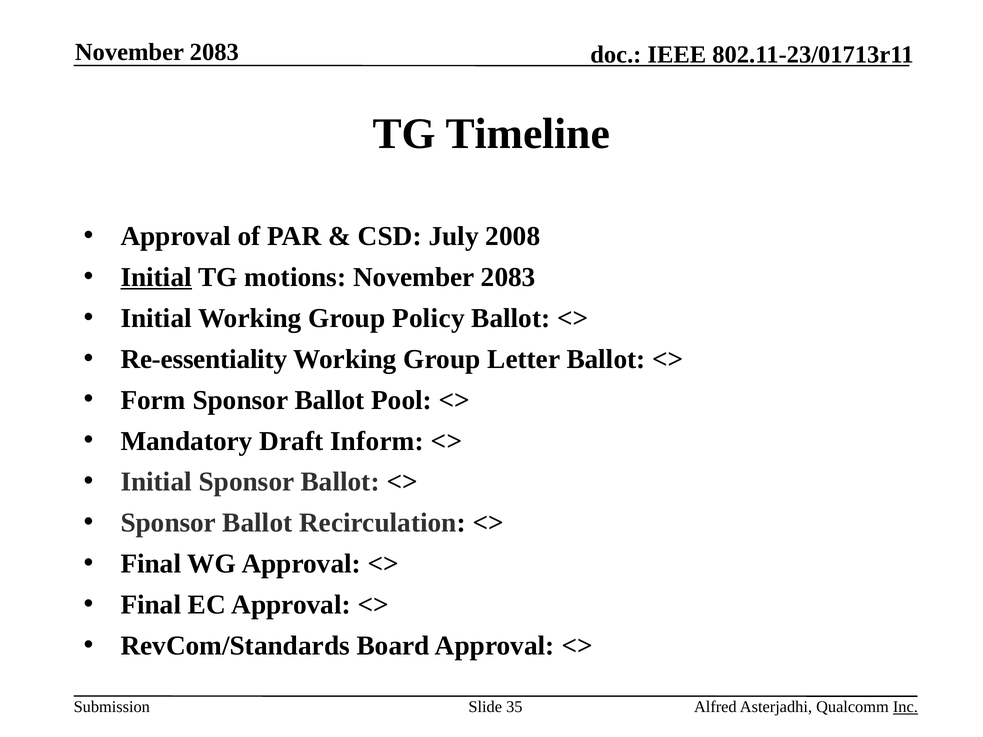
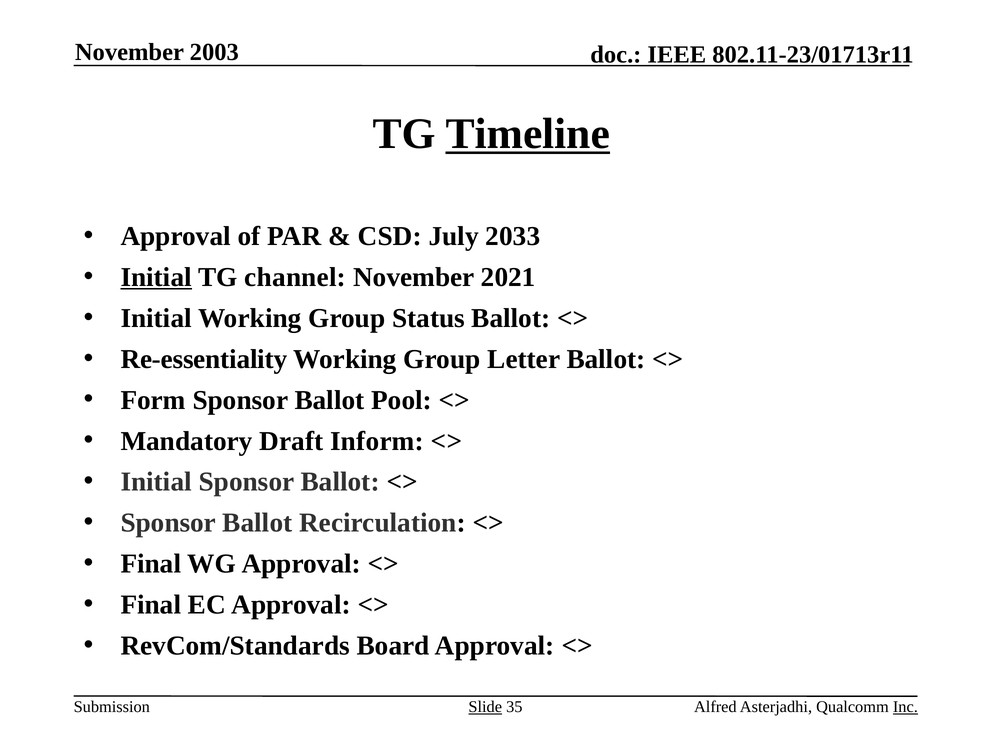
2083 at (214, 52): 2083 -> 2003
Timeline underline: none -> present
2008: 2008 -> 2033
motions: motions -> channel
2083 at (508, 277): 2083 -> 2021
Policy: Policy -> Status
Slide underline: none -> present
